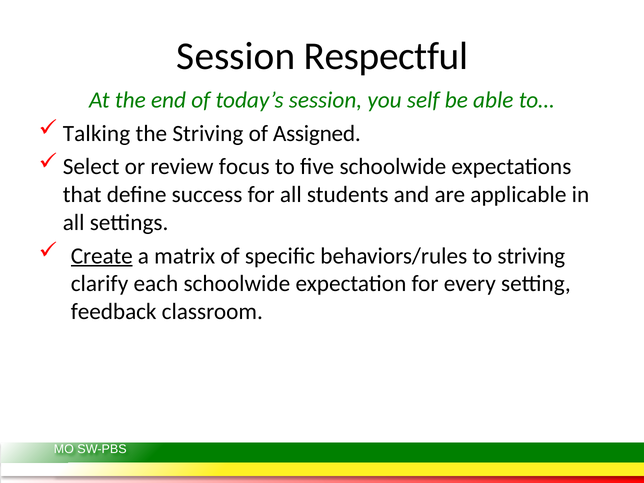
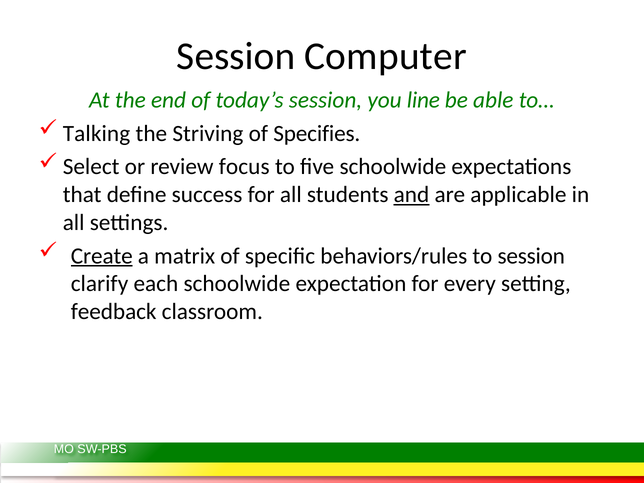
Respectful: Respectful -> Computer
self: self -> line
Assigned: Assigned -> Specifies
and underline: none -> present
to striving: striving -> session
